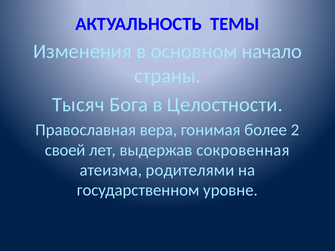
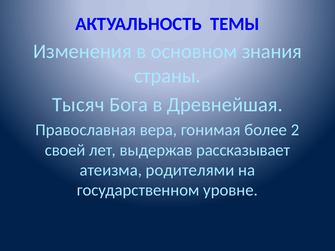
начало: начало -> знания
Целостности: Целостности -> Древнейшая
сокровенная: сокровенная -> рассказывает
